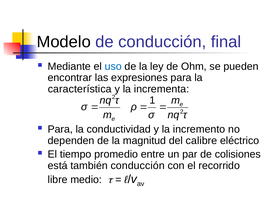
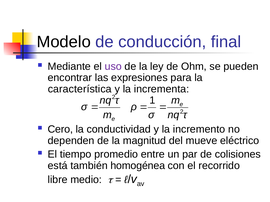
uso colour: blue -> purple
Para at (60, 130): Para -> Cero
calibre: calibre -> mueve
también conducción: conducción -> homogénea
